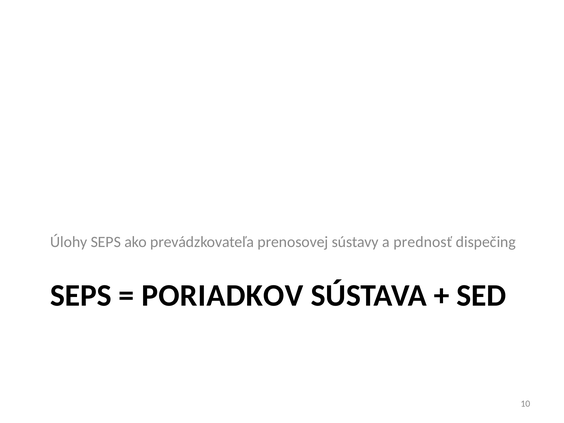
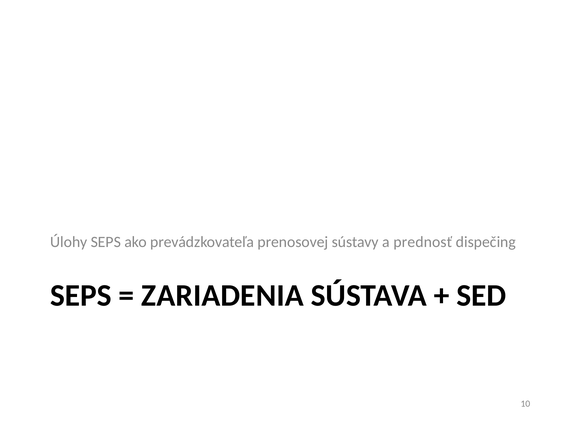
PORIADKOV: PORIADKOV -> ZARIADENIA
